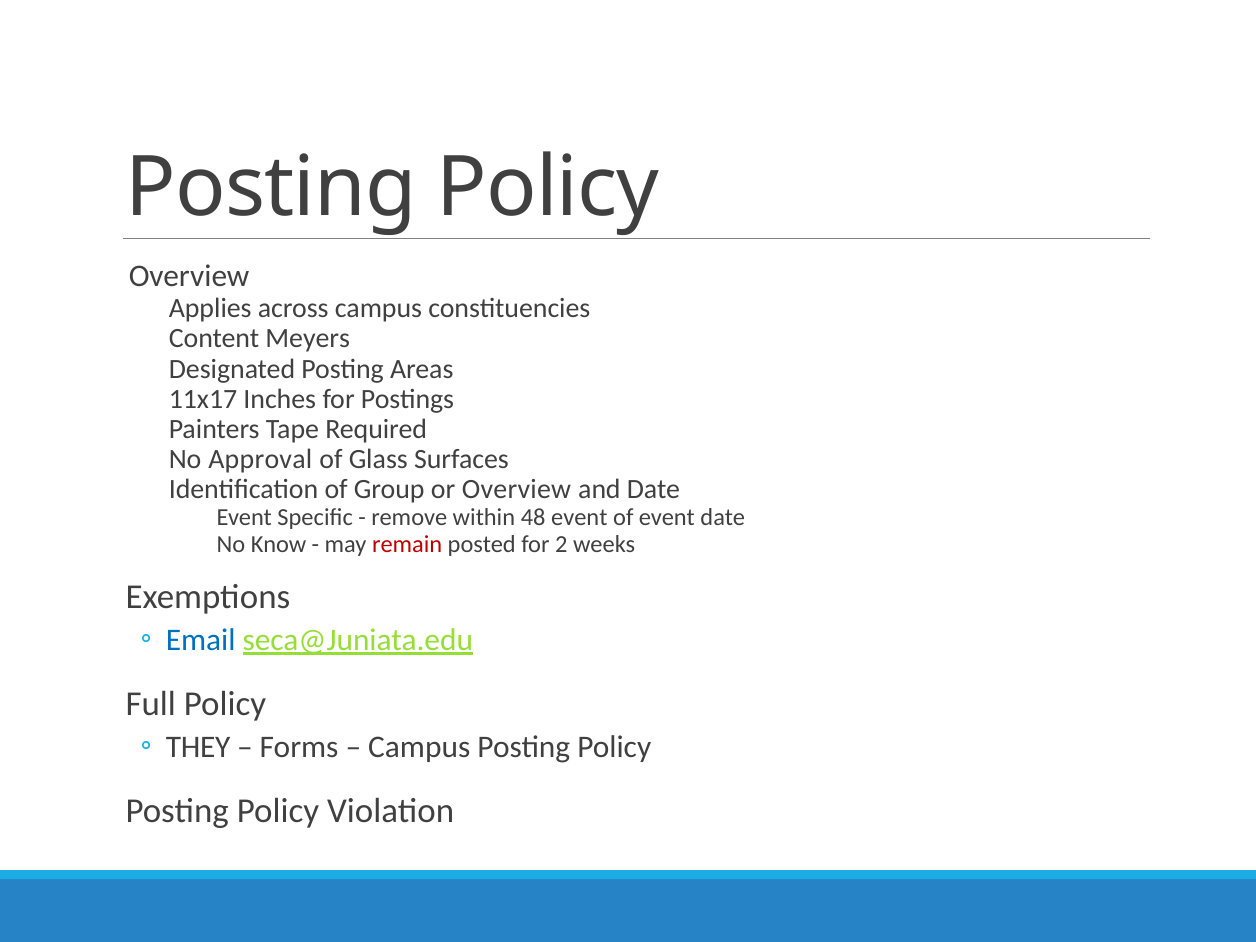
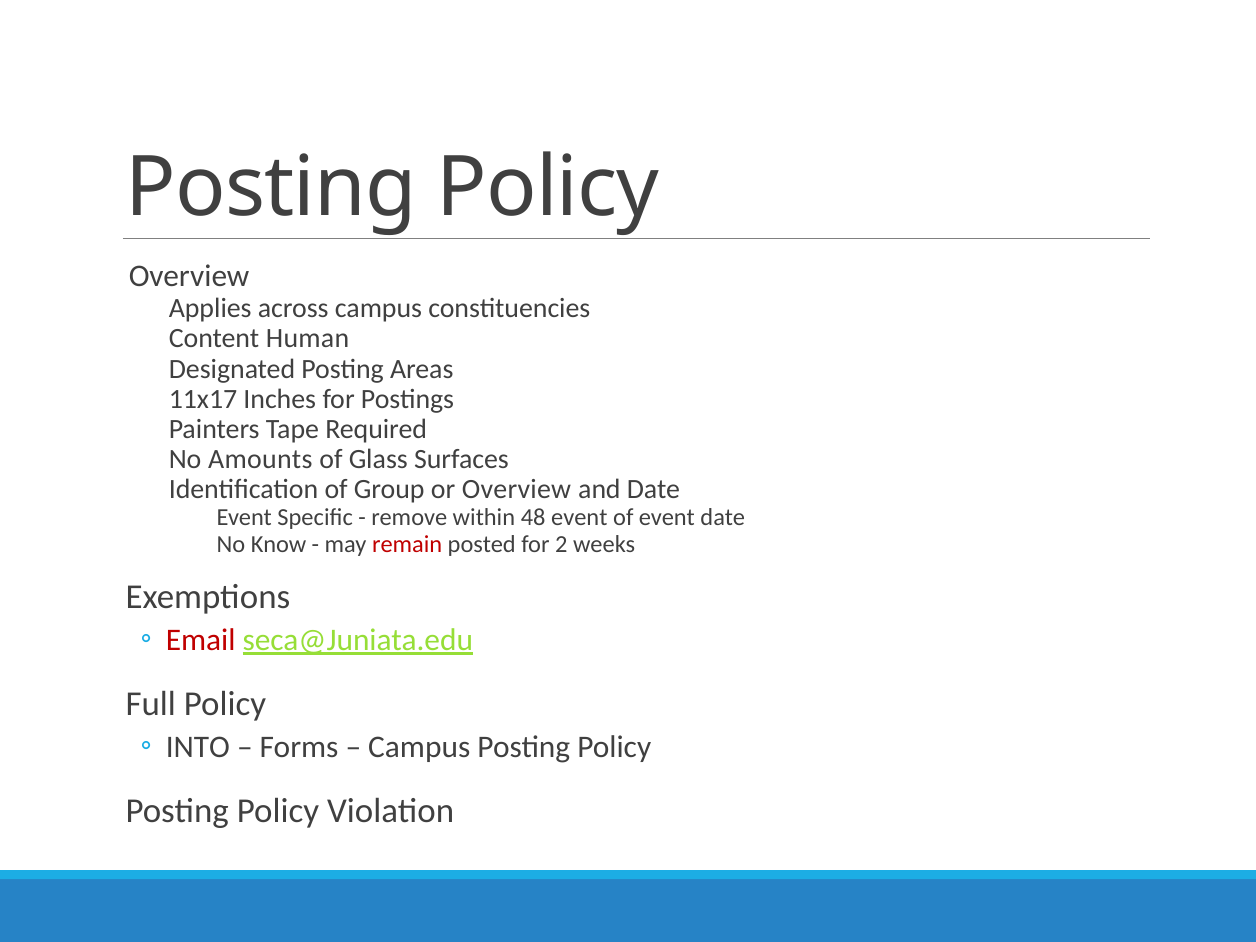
Meyers: Meyers -> Human
Approval: Approval -> Amounts
Email colour: blue -> red
THEY: THEY -> INTO
